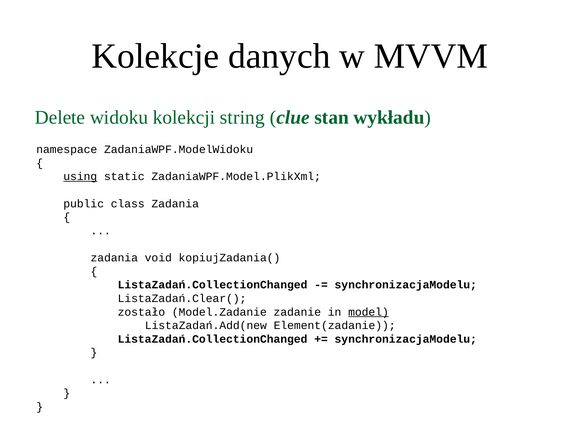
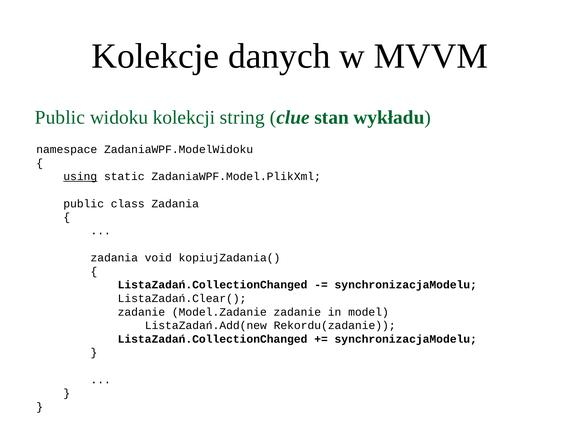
Delete at (60, 117): Delete -> Public
zostało at (141, 312): zostało -> zadanie
model underline: present -> none
Element(zadanie: Element(zadanie -> Rekordu(zadanie
